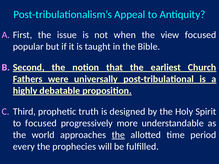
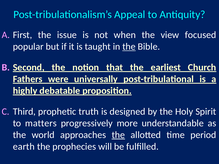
the at (129, 47) underline: none -> present
to focused: focused -> matters
every: every -> earth
